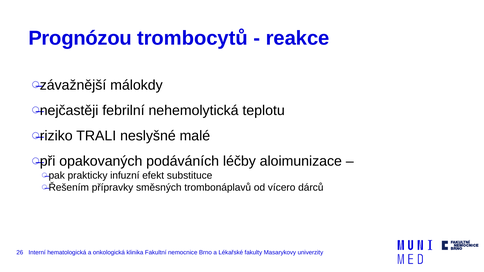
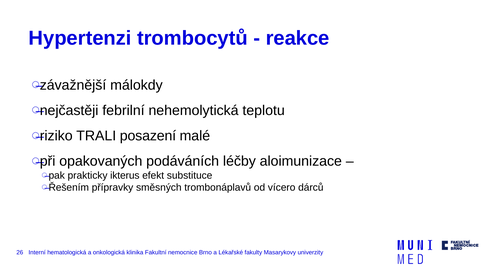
Prognózou: Prognózou -> Hypertenzi
neslyšné: neslyšné -> posazení
infuzní: infuzní -> ikterus
